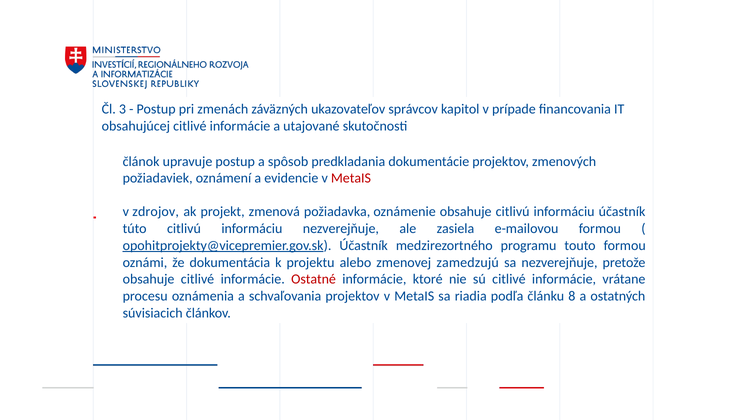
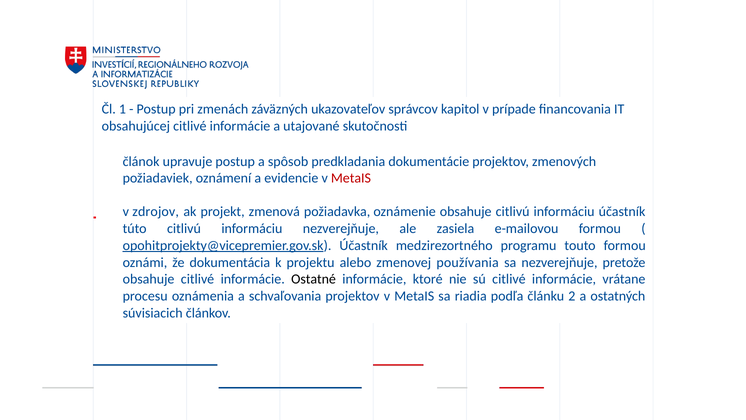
3: 3 -> 1
zamedzujú: zamedzujú -> používania
Ostatné colour: red -> black
článku 8: 8 -> 2
